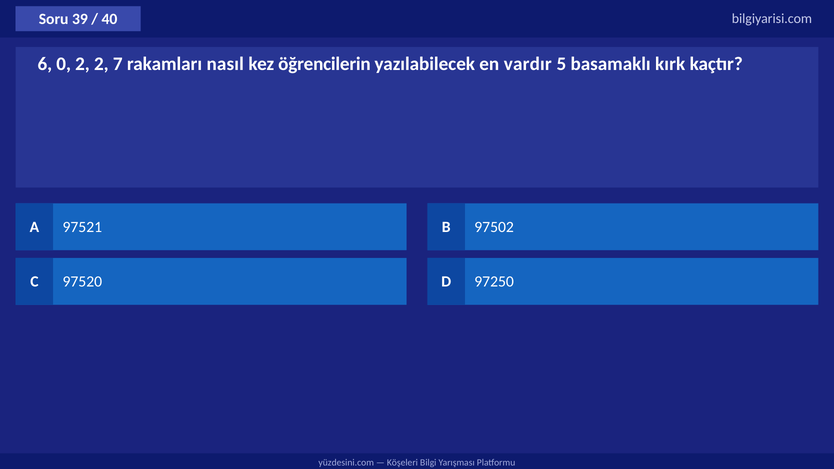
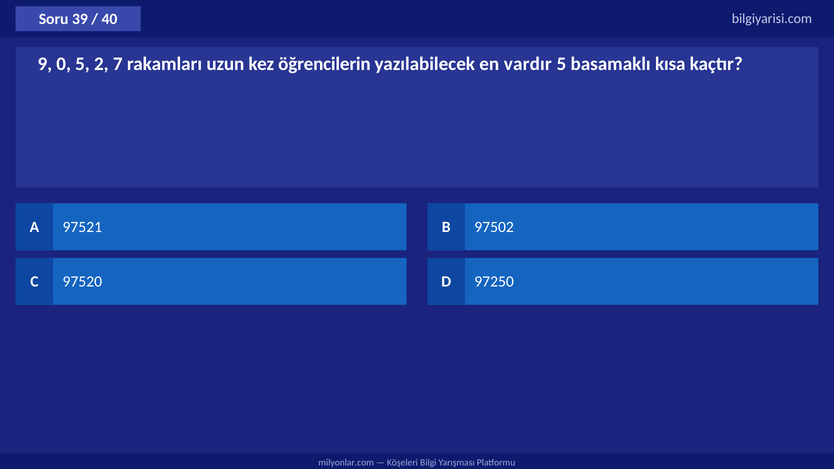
6: 6 -> 9
0 2: 2 -> 5
nasıl: nasıl -> uzun
kırk: kırk -> kısa
yüzdesini.com: yüzdesini.com -> milyonlar.com
